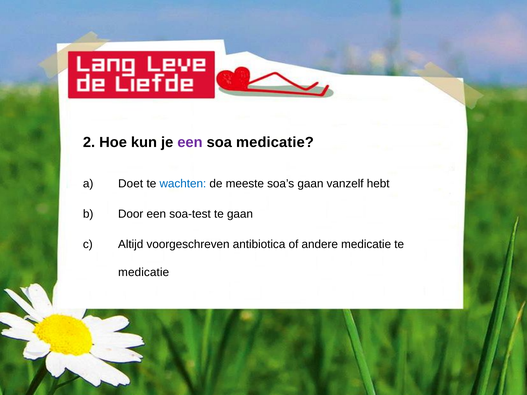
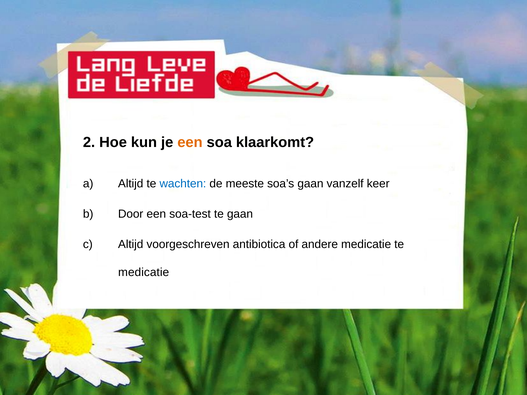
een at (190, 142) colour: purple -> orange
soa medicatie: medicatie -> klaarkomt
Doet at (131, 184): Doet -> Altijd
hebt: hebt -> keer
